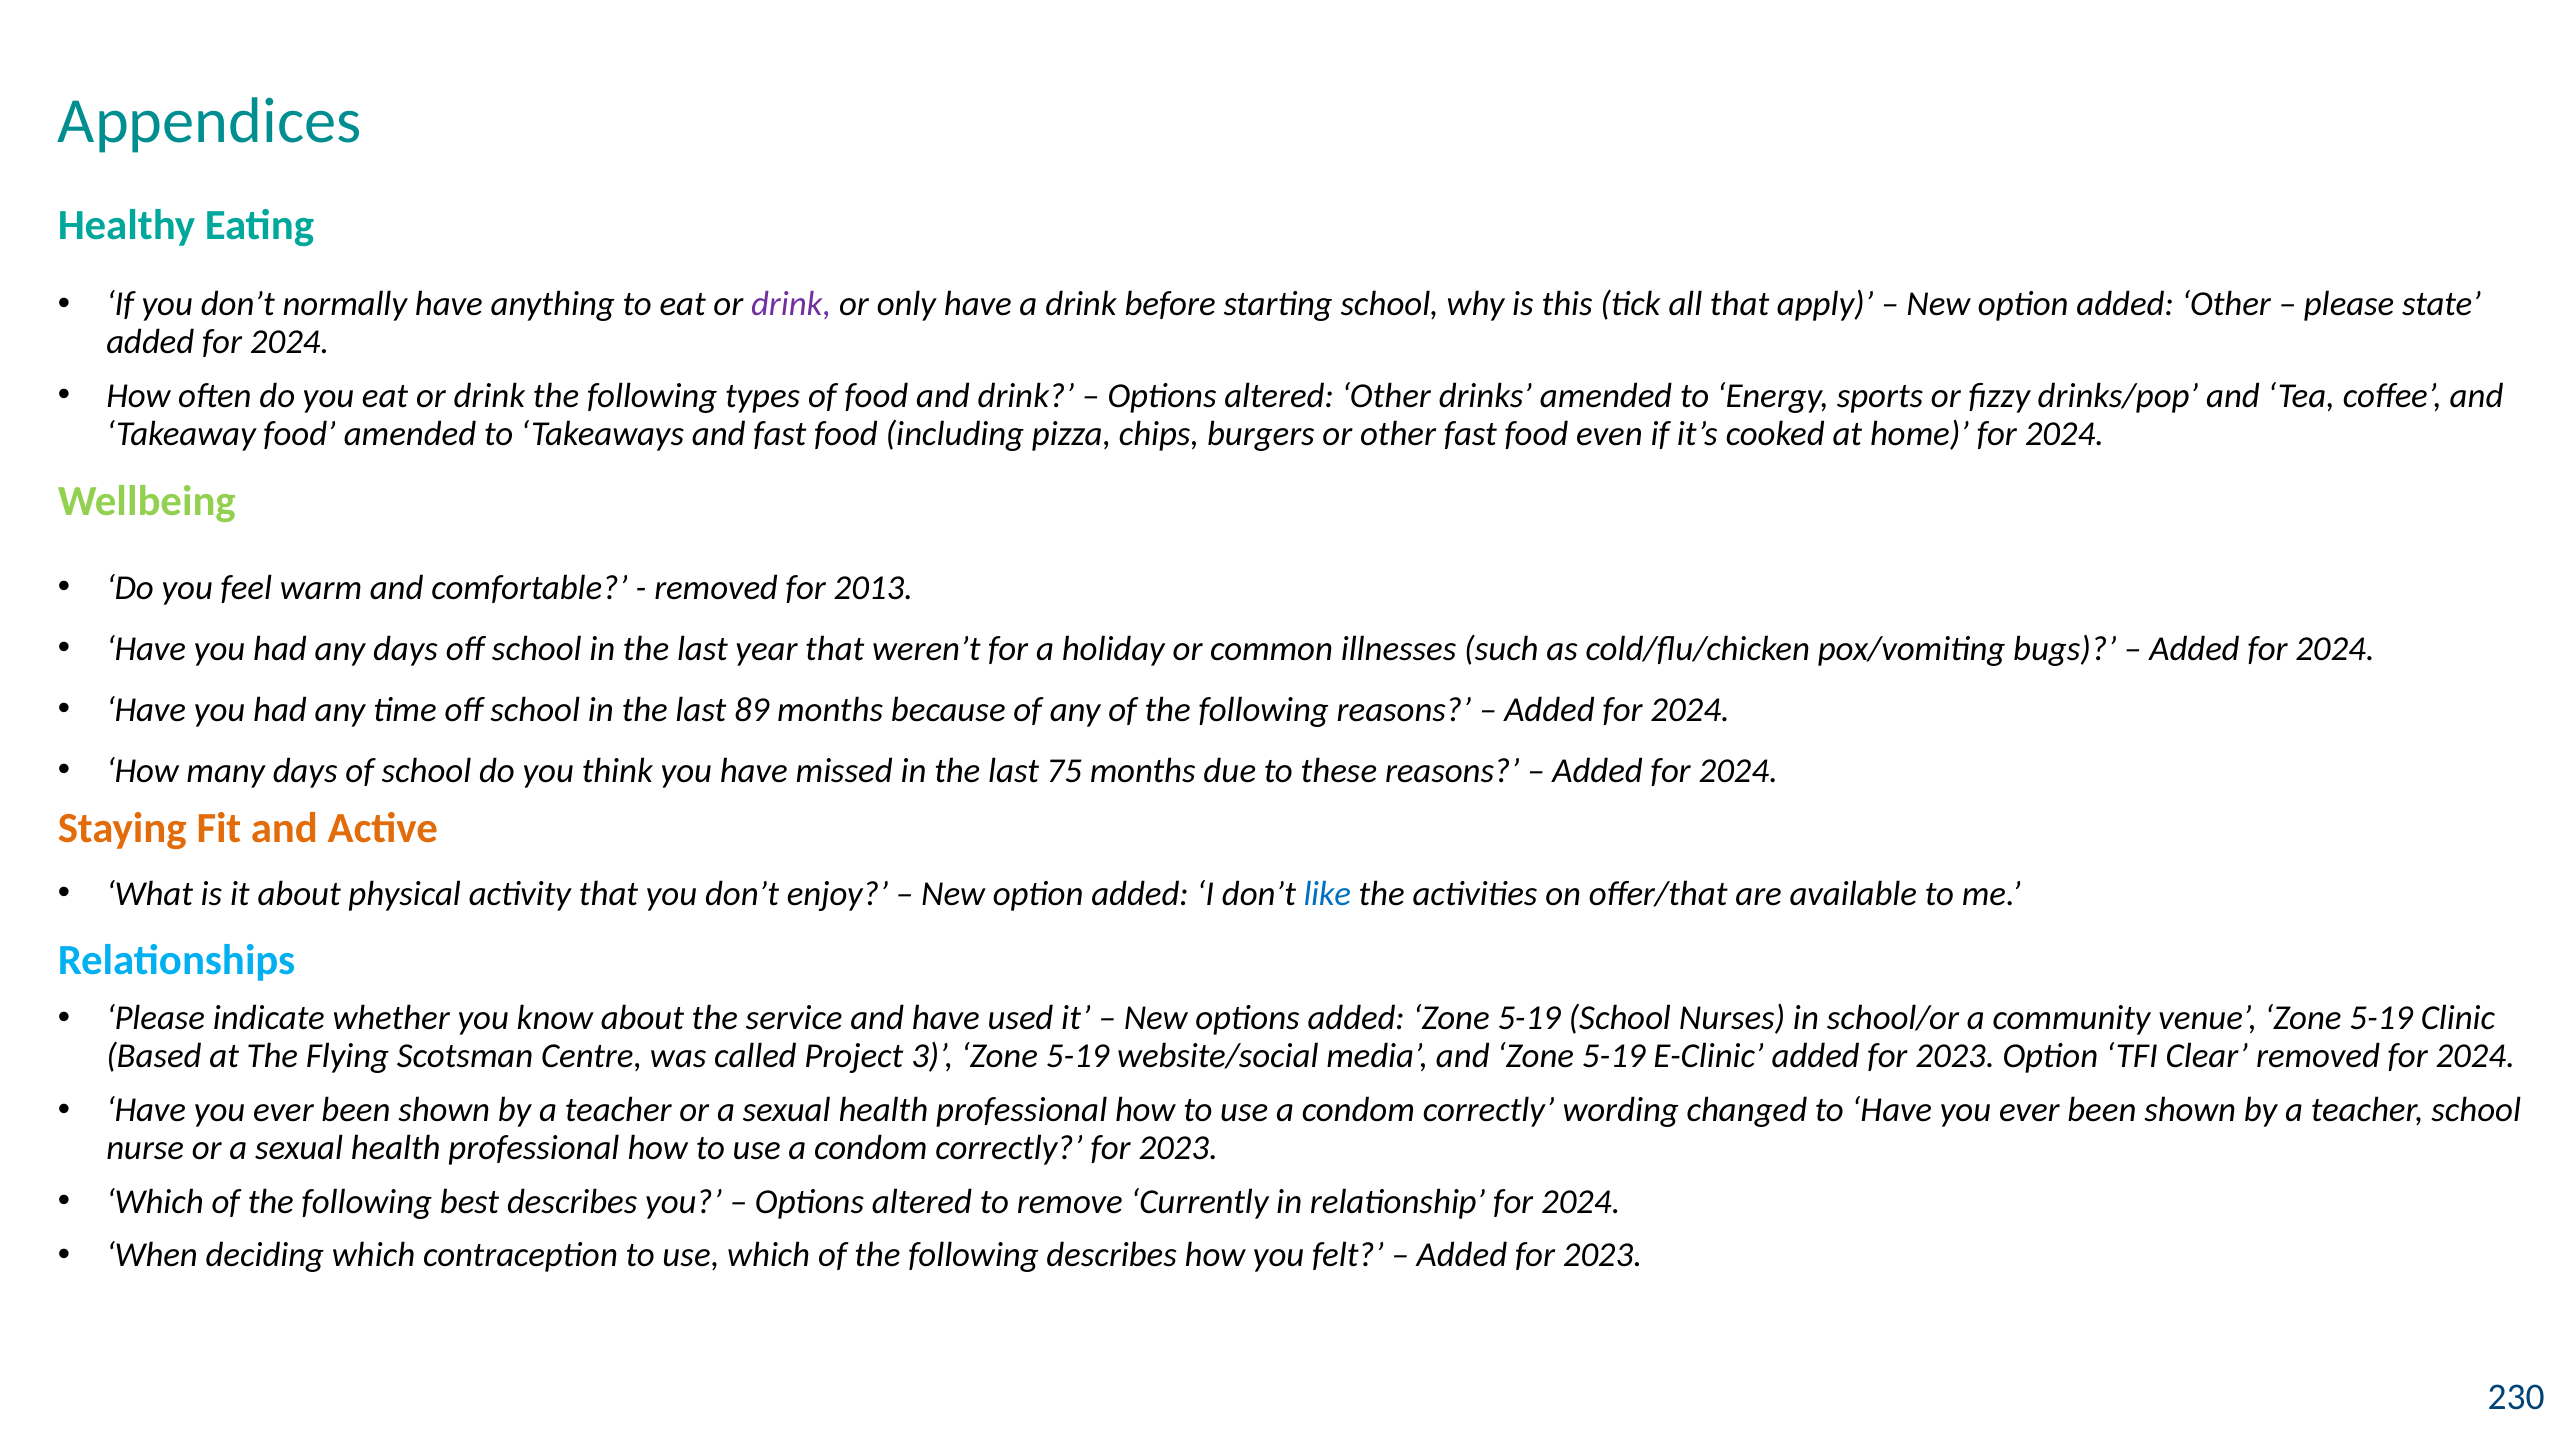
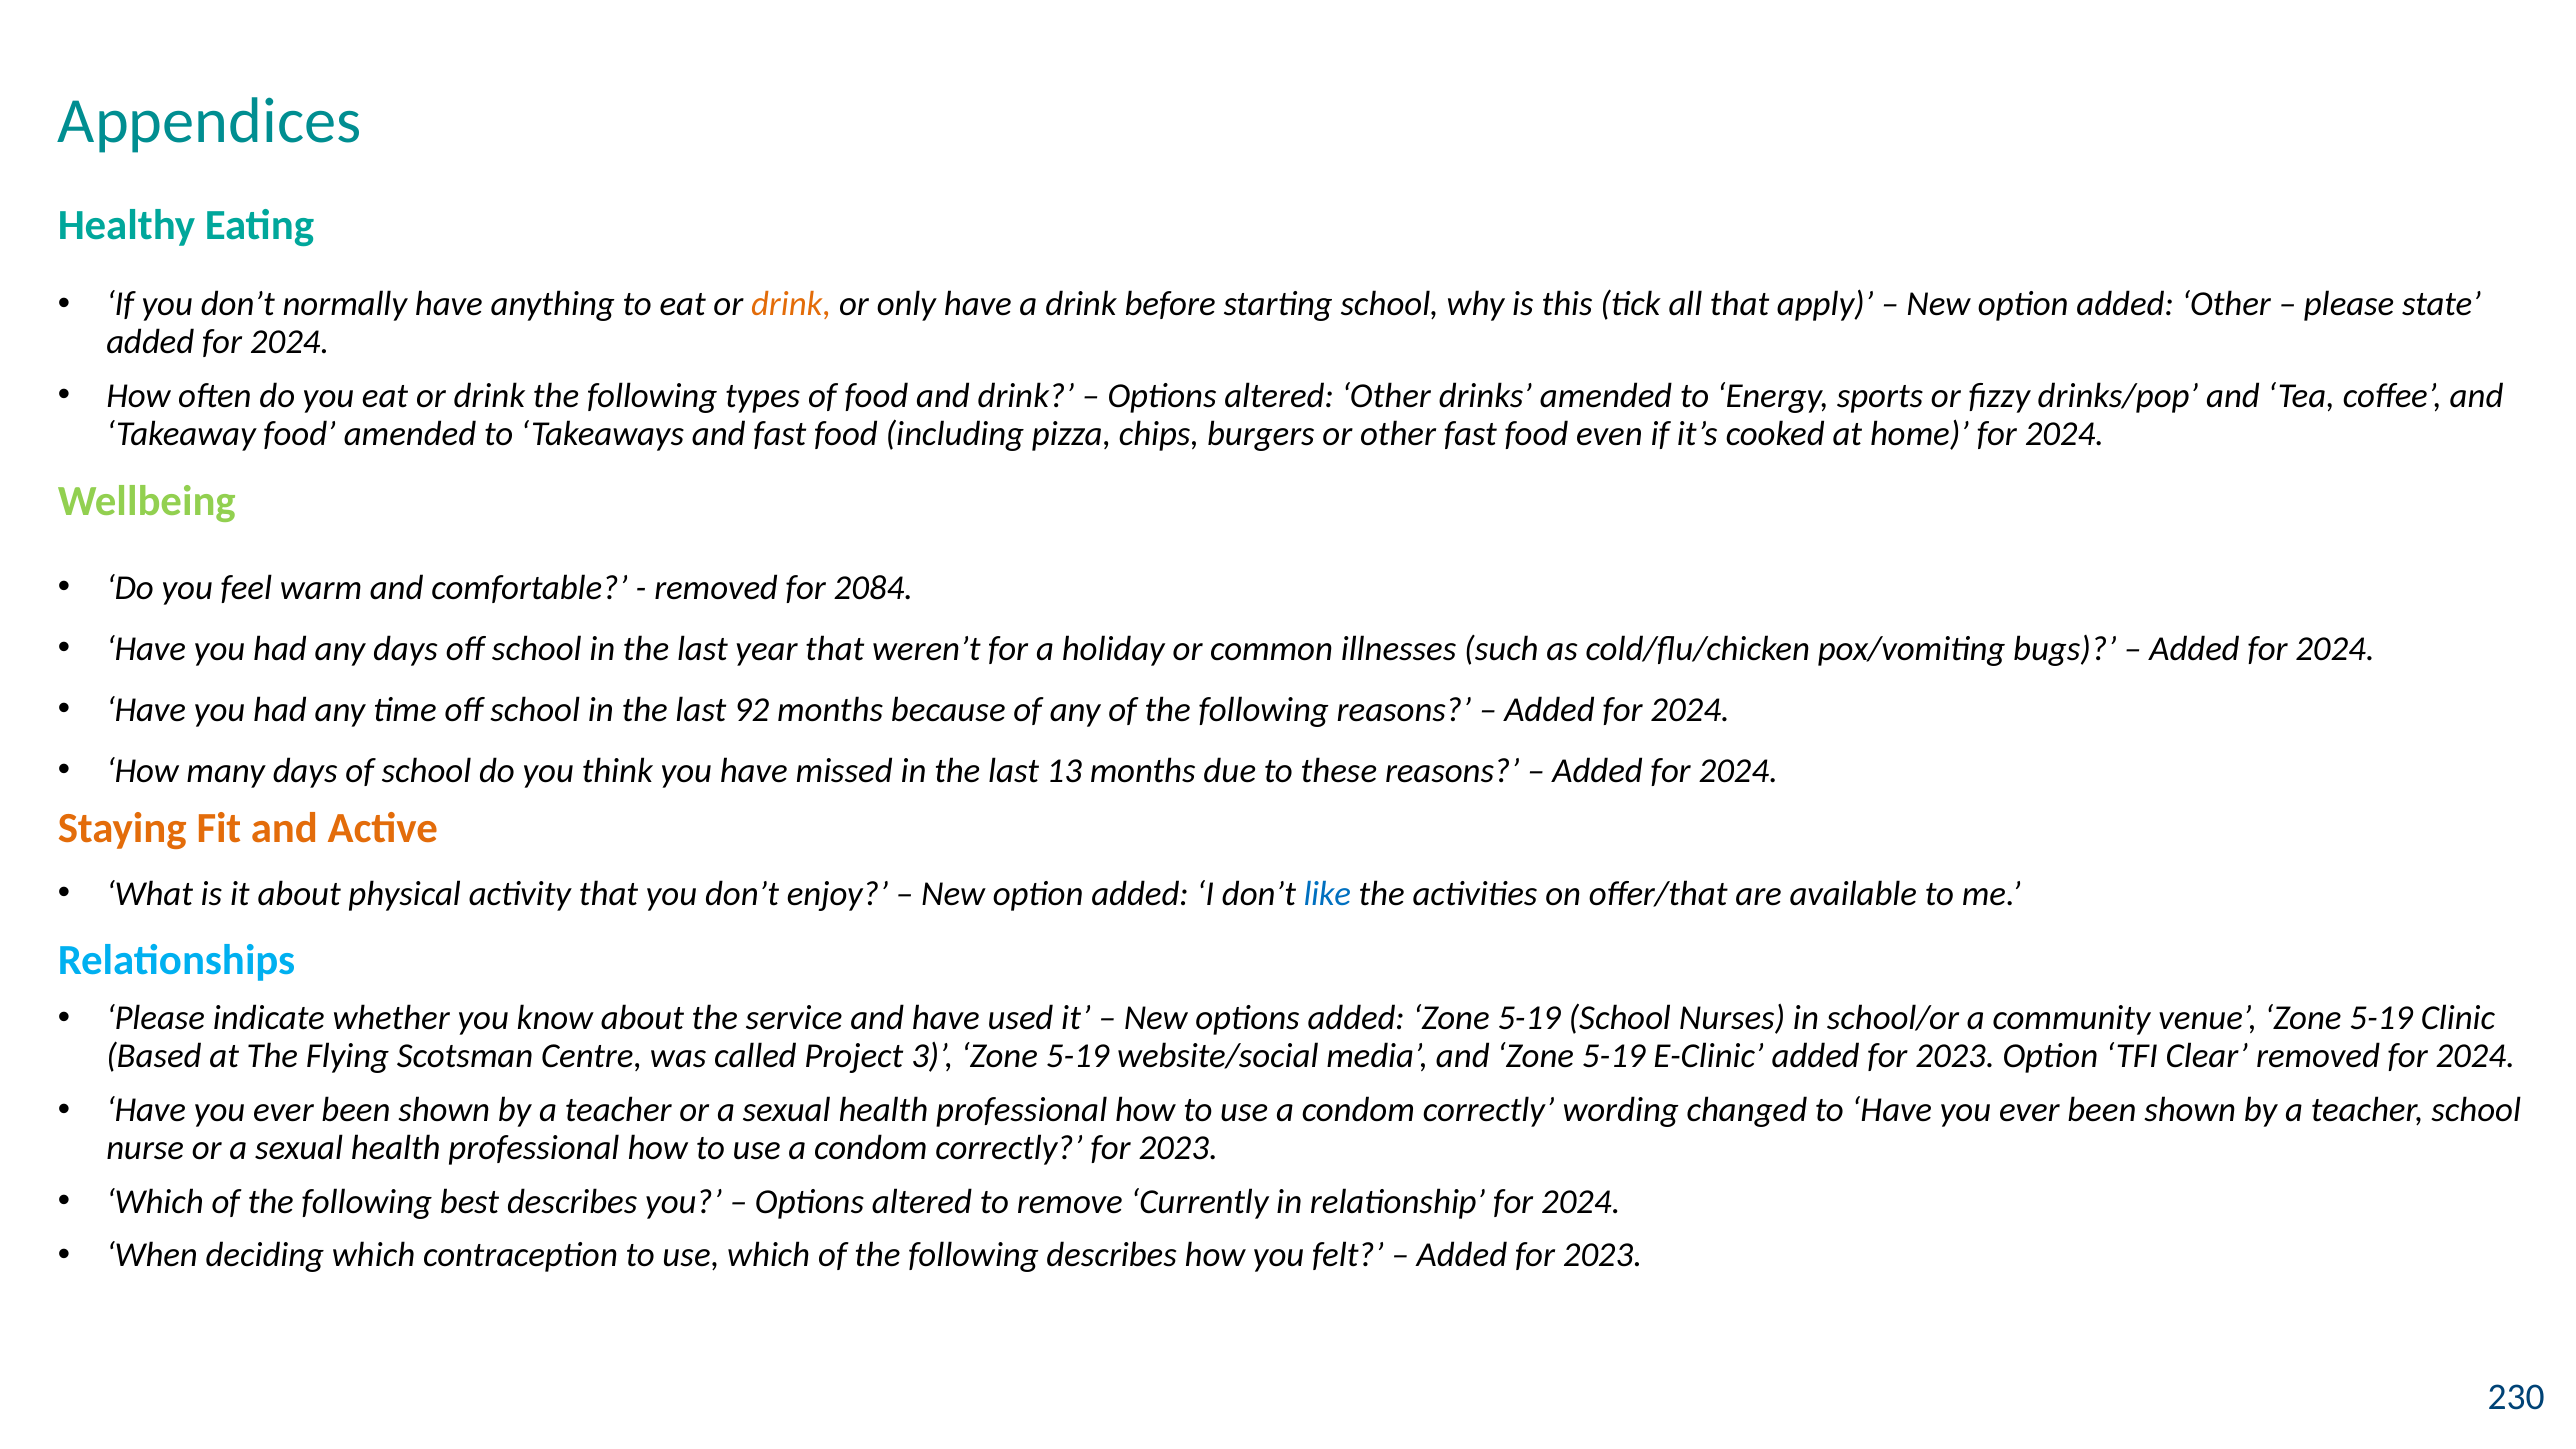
drink at (791, 304) colour: purple -> orange
2013: 2013 -> 2084
89: 89 -> 92
75: 75 -> 13
